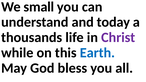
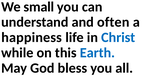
today: today -> often
thousands: thousands -> happiness
Christ colour: purple -> blue
